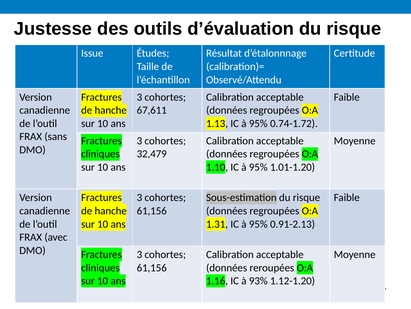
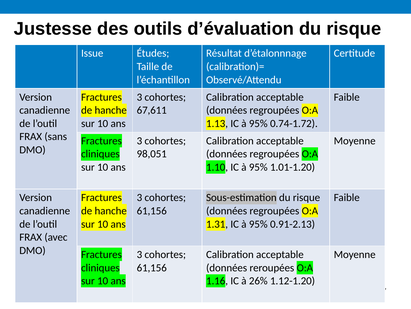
32,479: 32,479 -> 98,051
93%: 93% -> 26%
